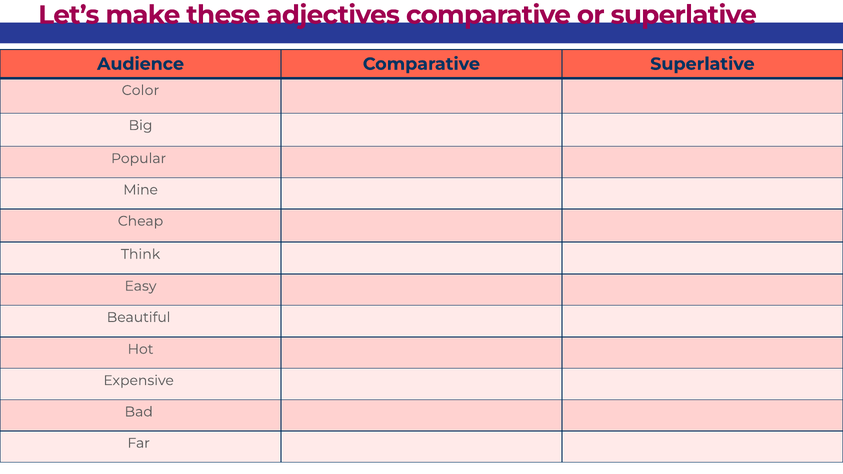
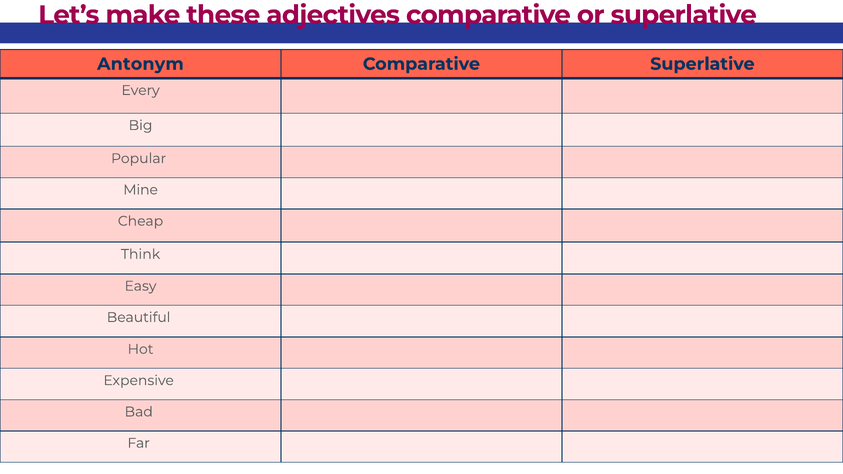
Audience: Audience -> Antonym
Color: Color -> Every
